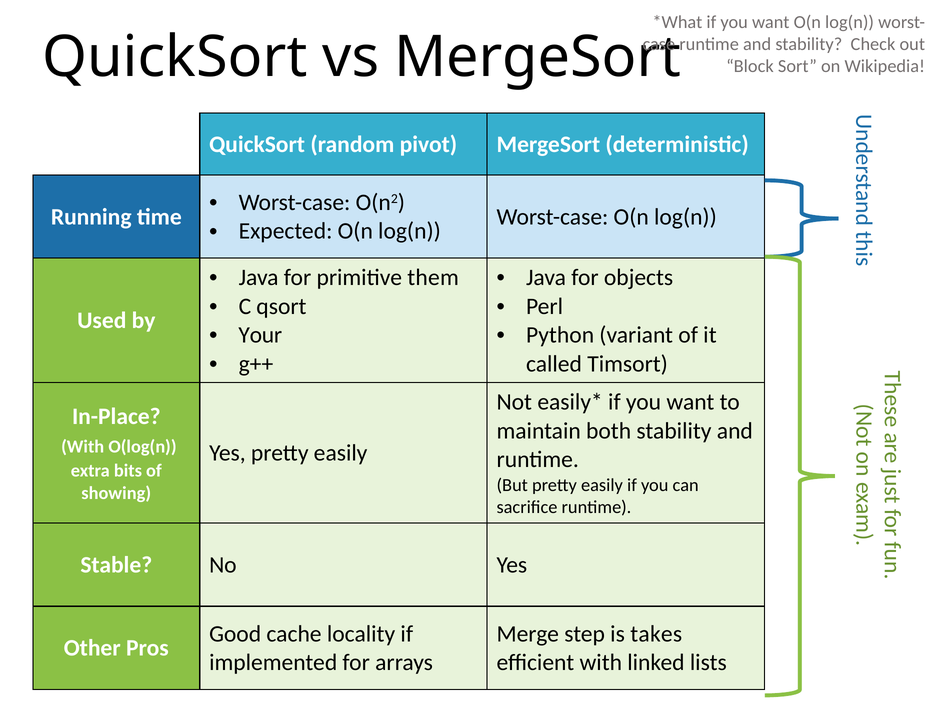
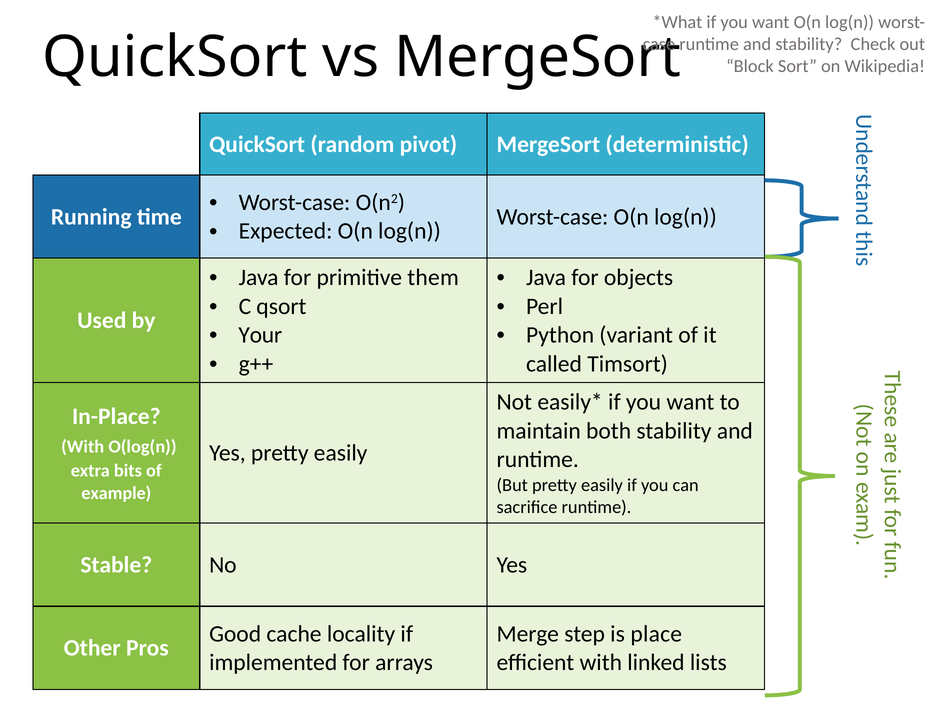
showing: showing -> example
takes: takes -> place
